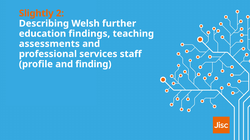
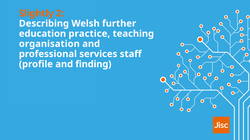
findings: findings -> practice
assessments: assessments -> organisation
